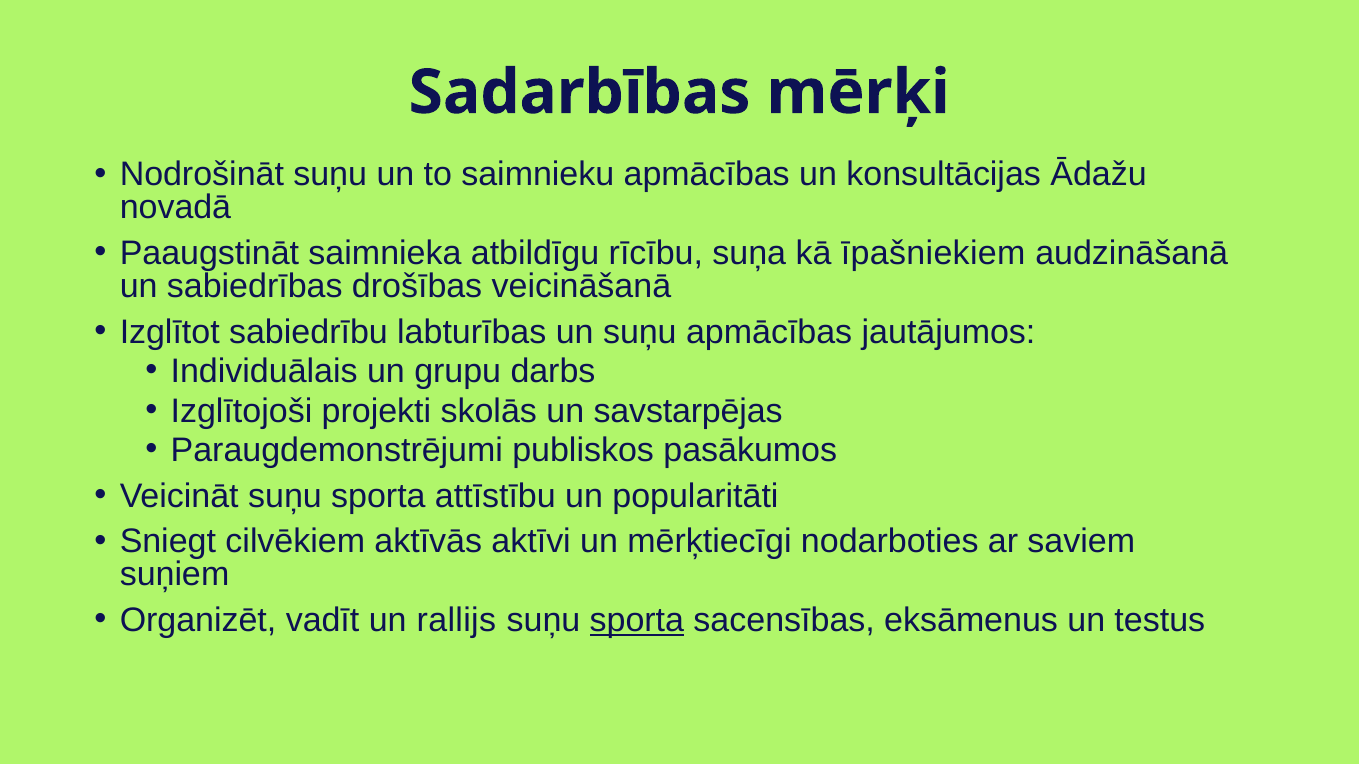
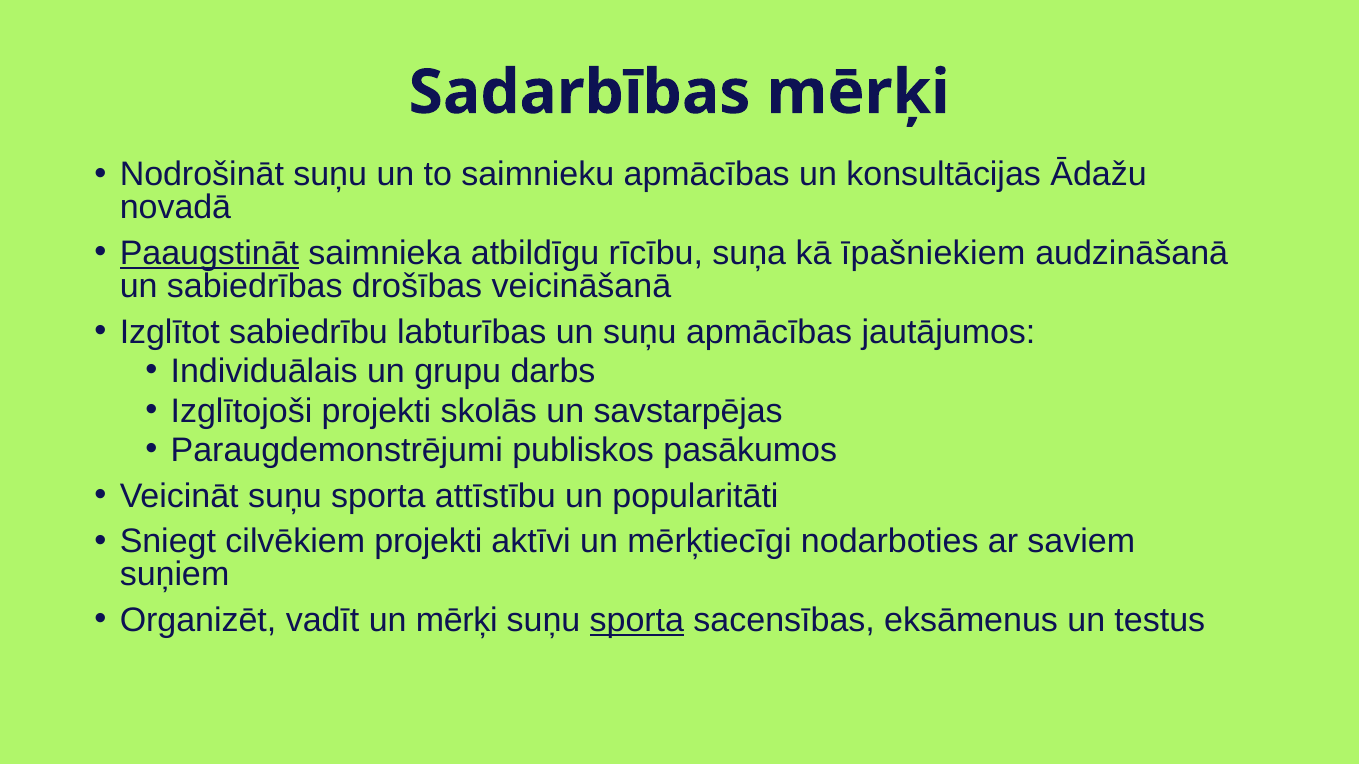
Paaugstināt underline: none -> present
cilvēkiem aktīvās: aktīvās -> projekti
un rallijs: rallijs -> mērķi
